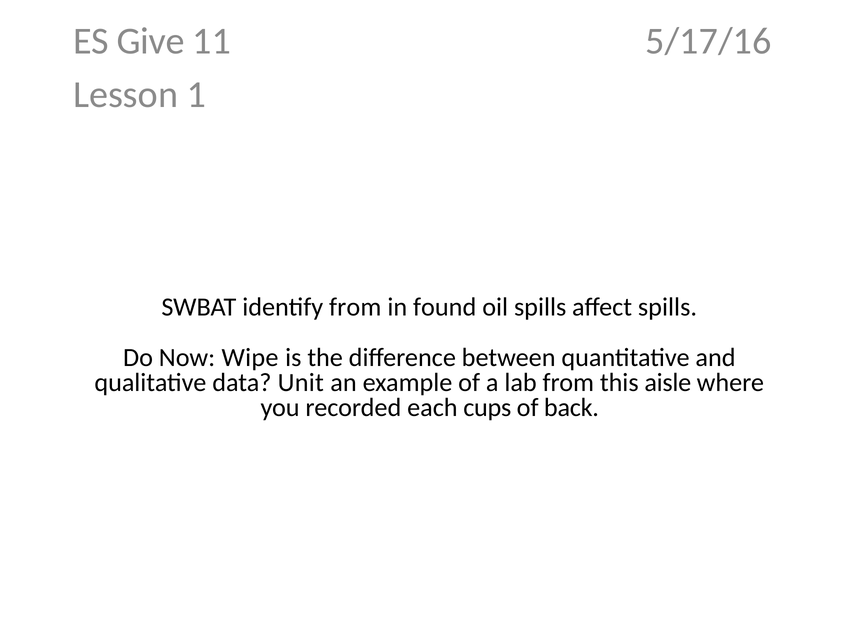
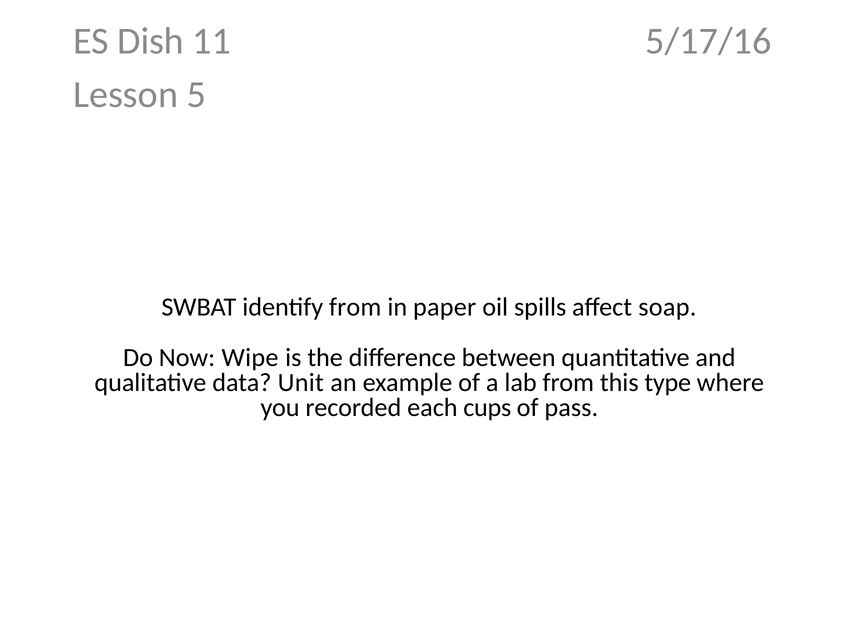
Give: Give -> Dish
1: 1 -> 5
found: found -> paper
affect spills: spills -> soap
aisle: aisle -> type
back: back -> pass
